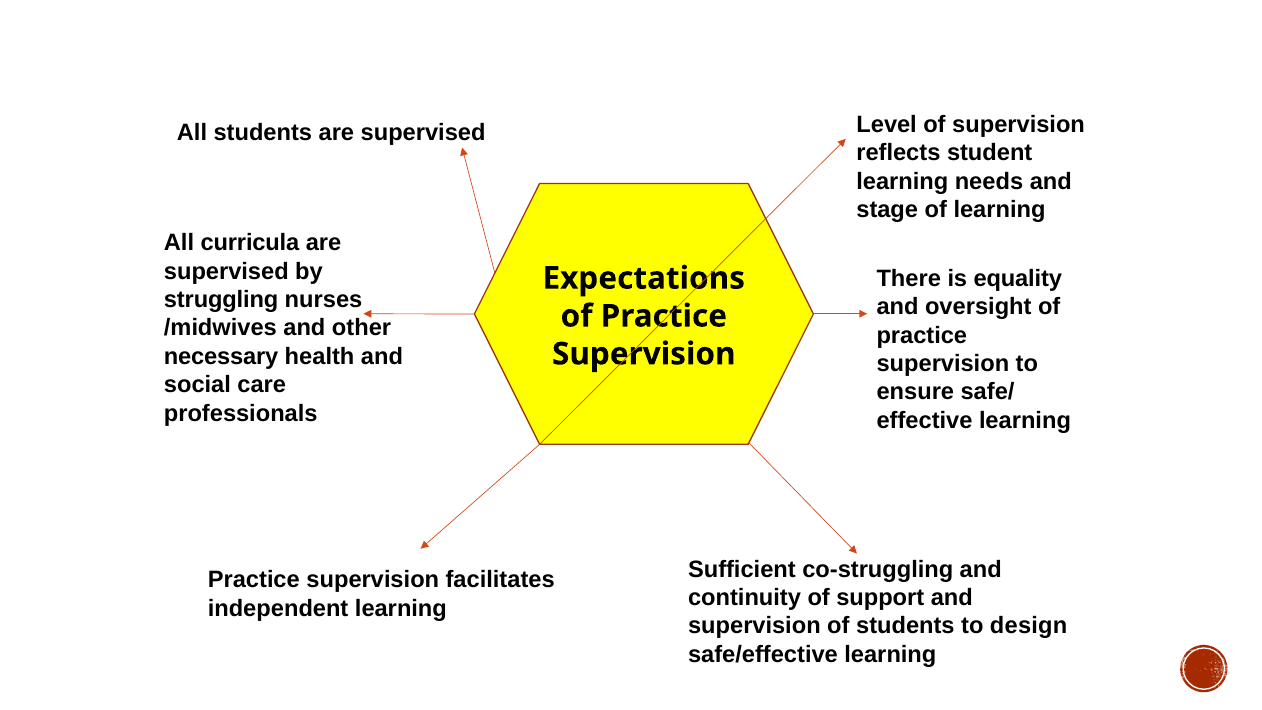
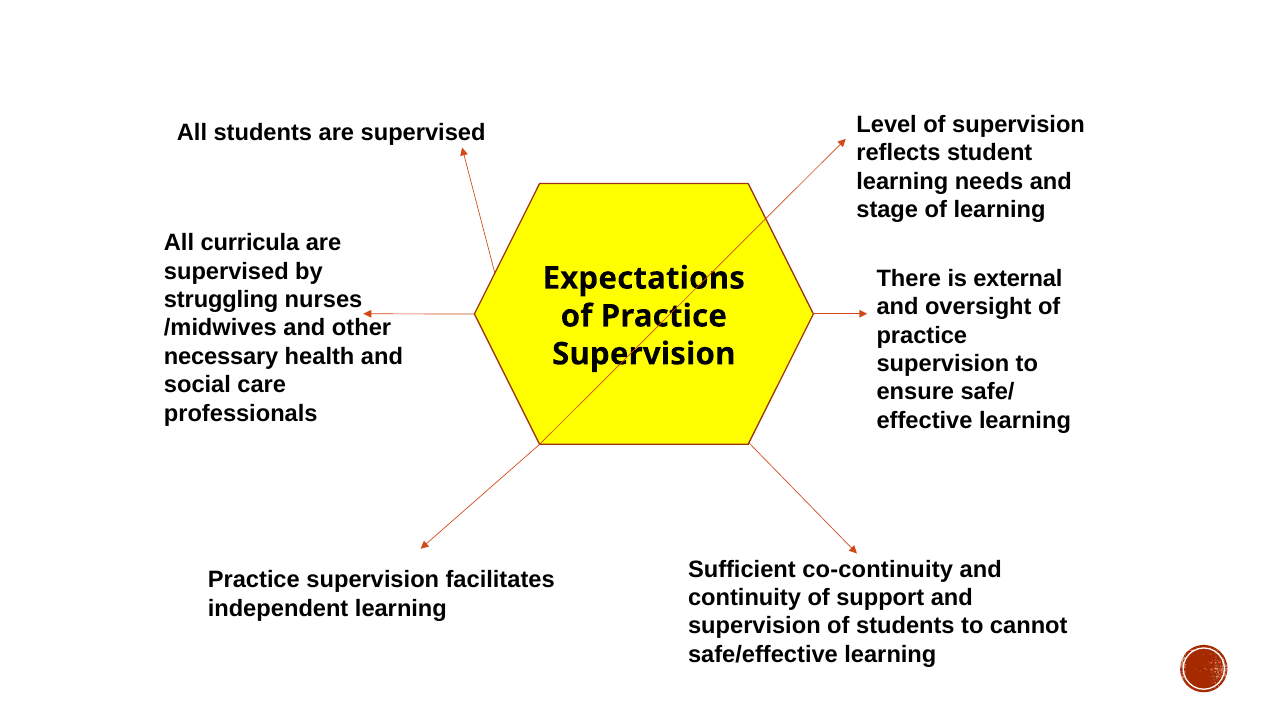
equality: equality -> external
co-struggling: co-struggling -> co-continuity
design: design -> cannot
